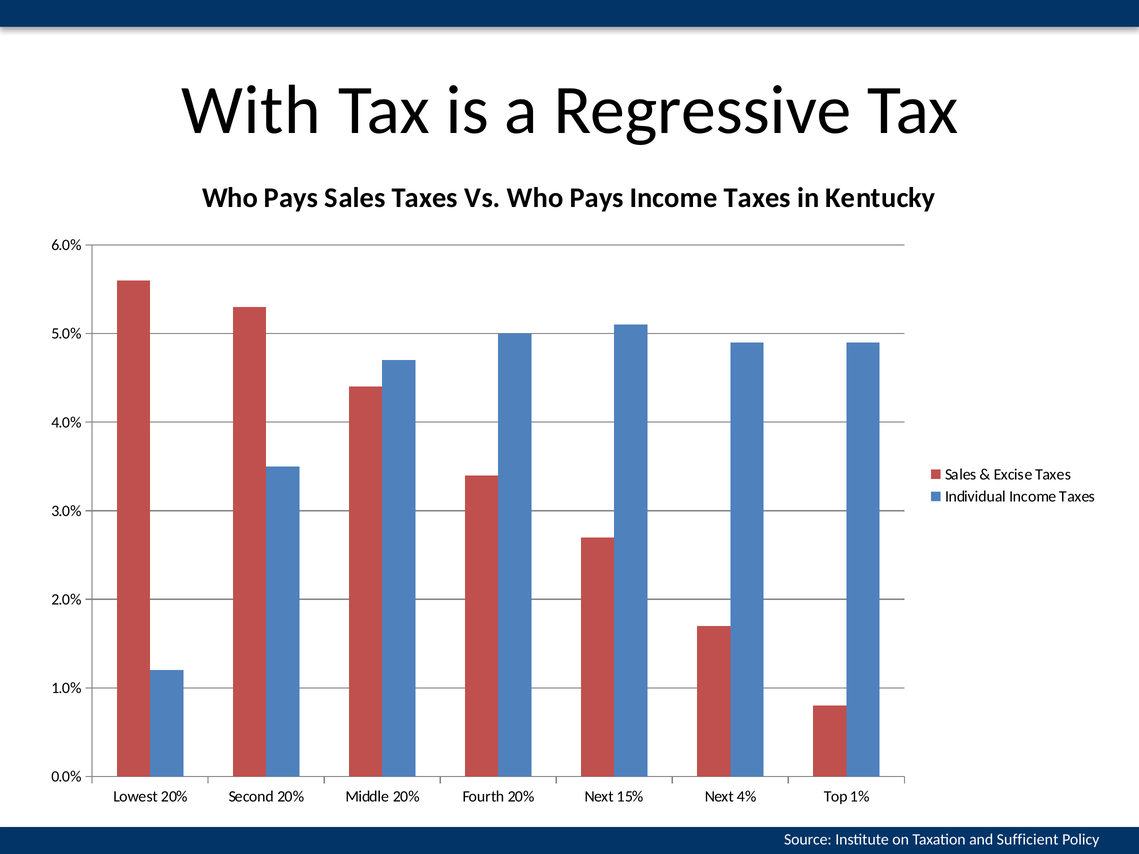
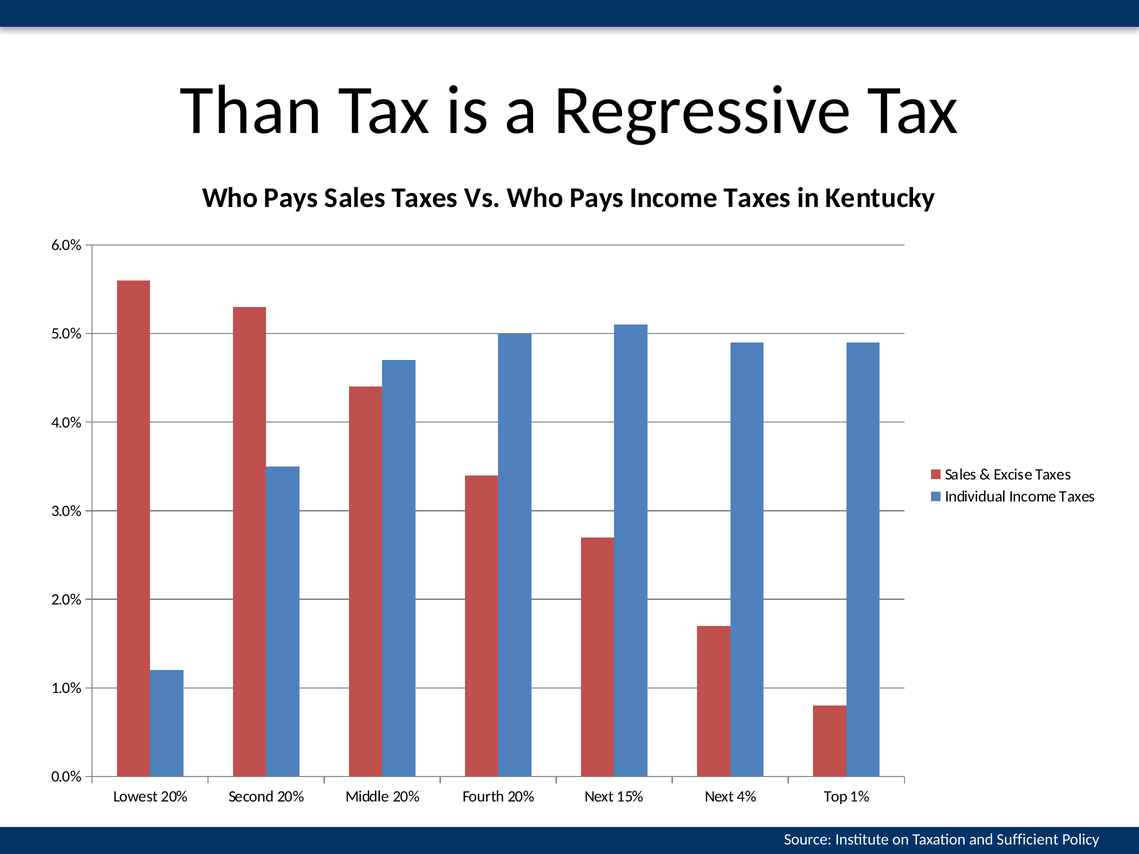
With: With -> Than
